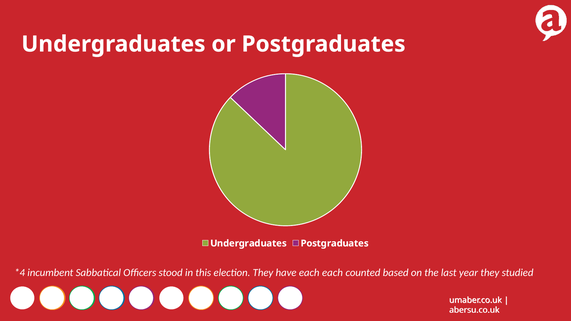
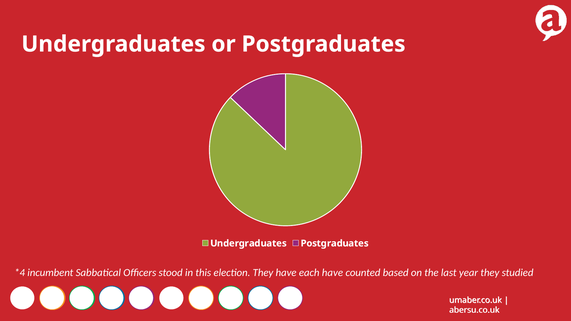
each each: each -> have
